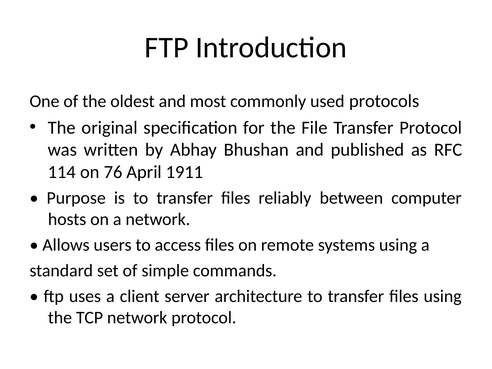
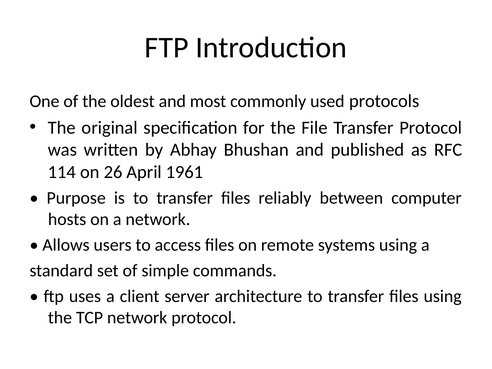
76: 76 -> 26
1911: 1911 -> 1961
